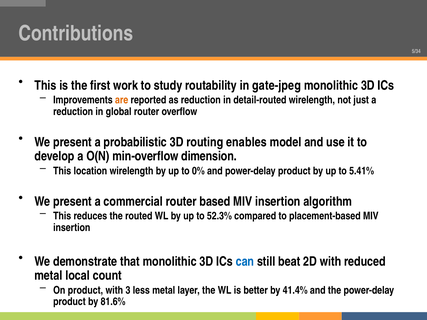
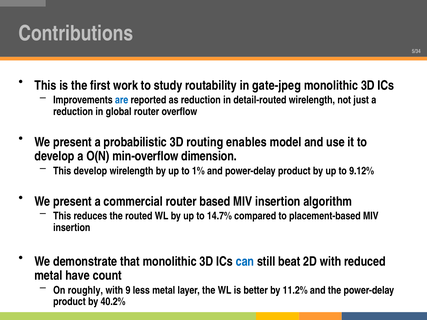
are colour: orange -> blue
This location: location -> develop
0%: 0% -> 1%
5.41%: 5.41% -> 9.12%
52.3%: 52.3% -> 14.7%
local: local -> have
On product: product -> roughly
3: 3 -> 9
41.4%: 41.4% -> 11.2%
81.6%: 81.6% -> 40.2%
